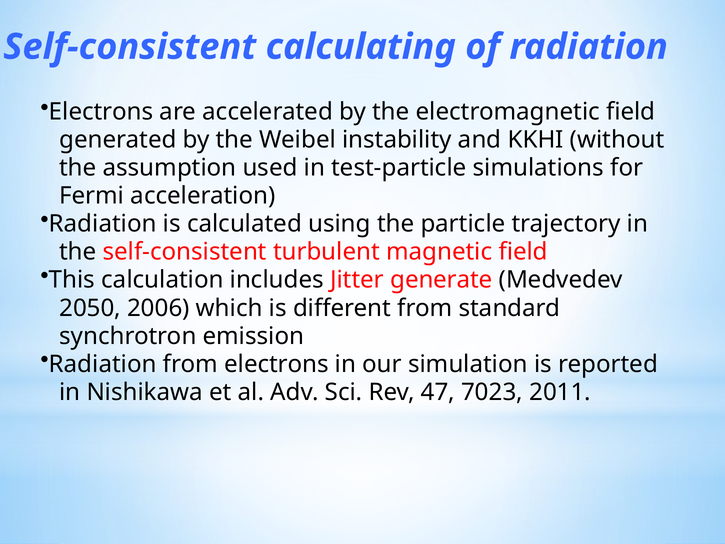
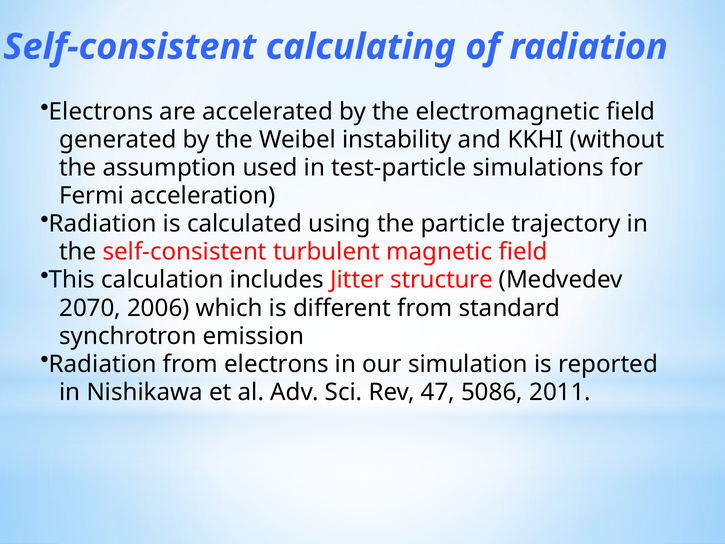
generate: generate -> structure
2050: 2050 -> 2070
7023: 7023 -> 5086
